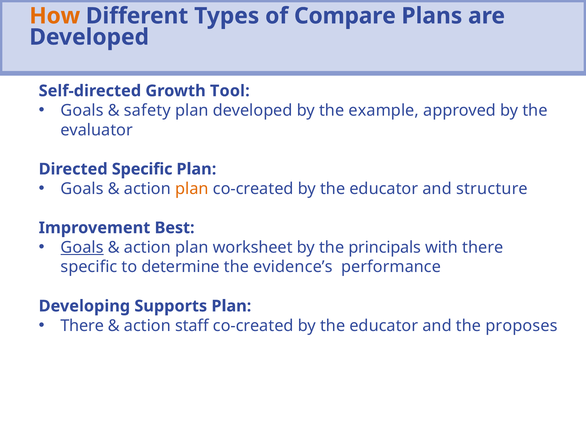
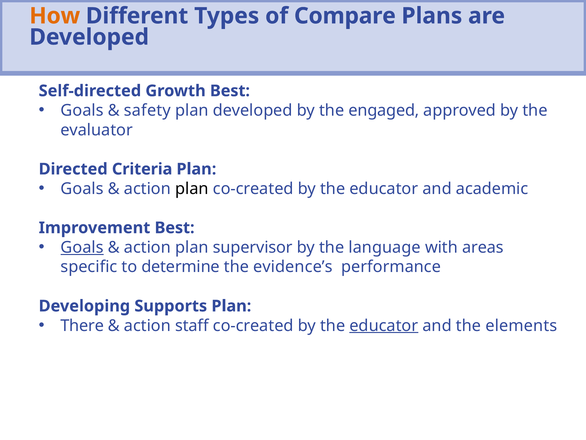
Growth Tool: Tool -> Best
example: example -> engaged
Directed Specific: Specific -> Criteria
plan at (192, 188) colour: orange -> black
structure: structure -> academic
worksheet: worksheet -> supervisor
principals: principals -> language
with there: there -> areas
educator at (384, 325) underline: none -> present
proposes: proposes -> elements
